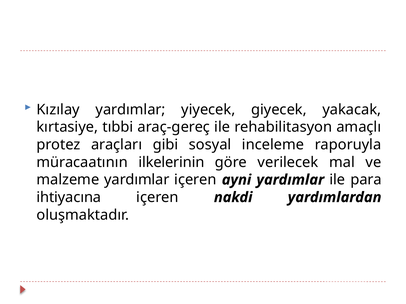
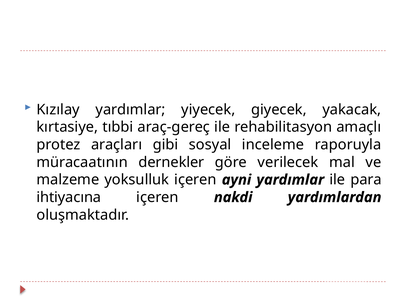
ilkelerinin: ilkelerinin -> dernekler
malzeme yardımlar: yardımlar -> yoksulluk
